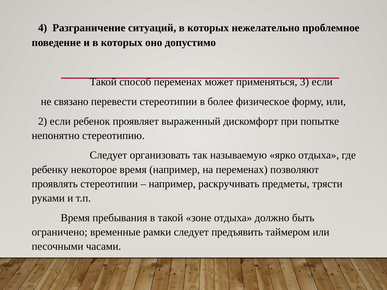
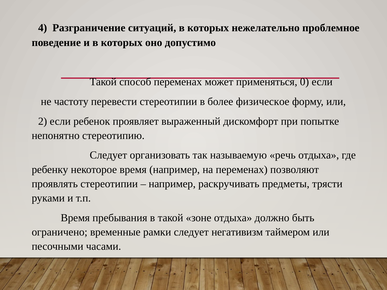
3: 3 -> 0
связано: связано -> частоту
ярко: ярко -> речь
предъявить: предъявить -> негативизм
